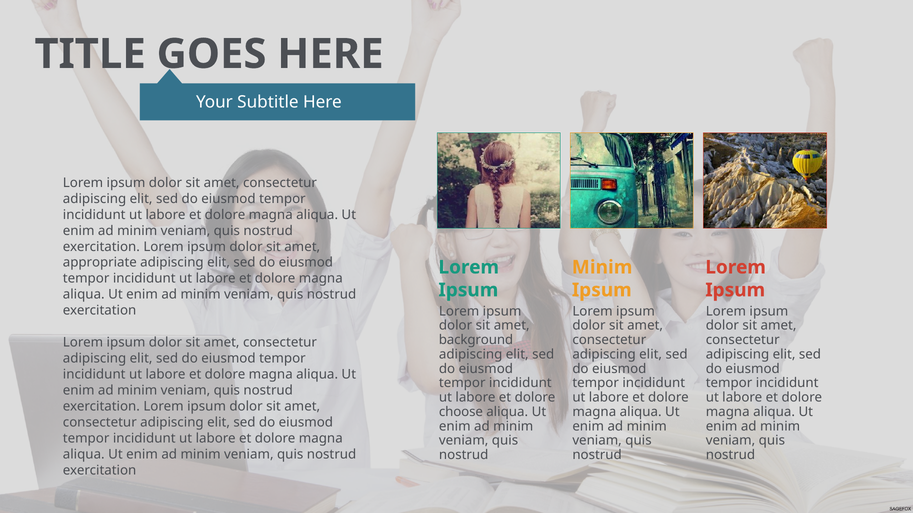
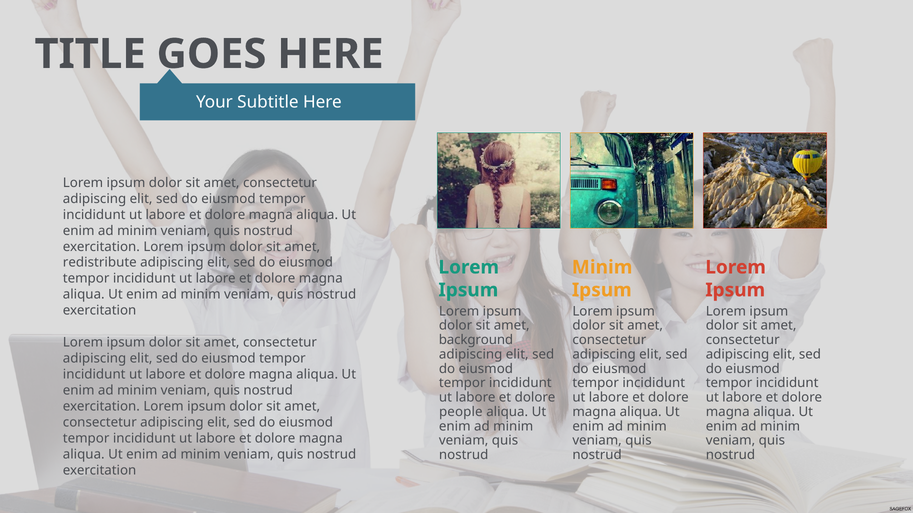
appropriate: appropriate -> redistribute
choose: choose -> people
